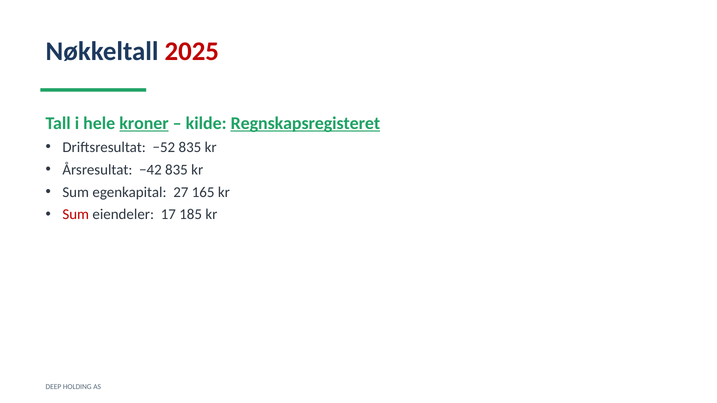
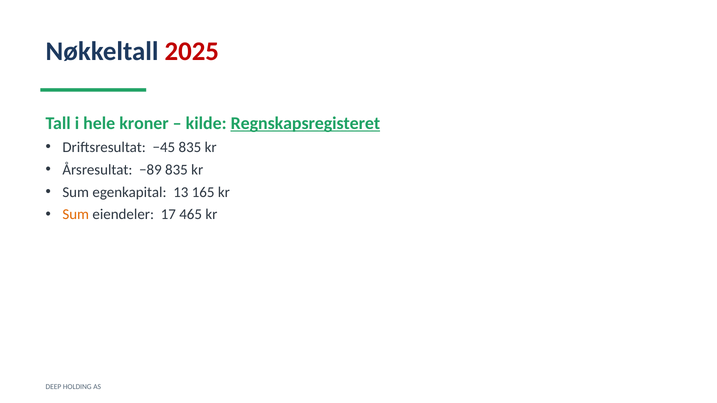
kroner underline: present -> none
−52: −52 -> −45
−42: −42 -> −89
27: 27 -> 13
Sum at (76, 215) colour: red -> orange
185: 185 -> 465
